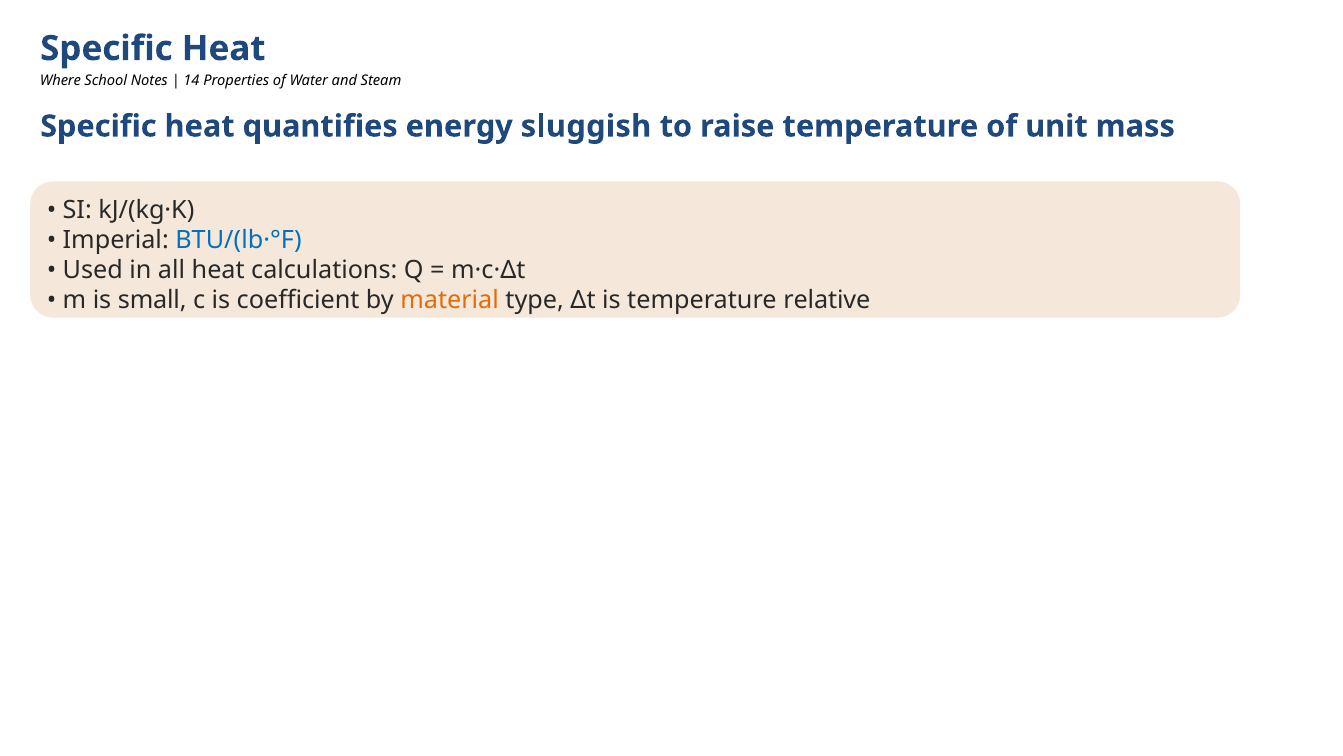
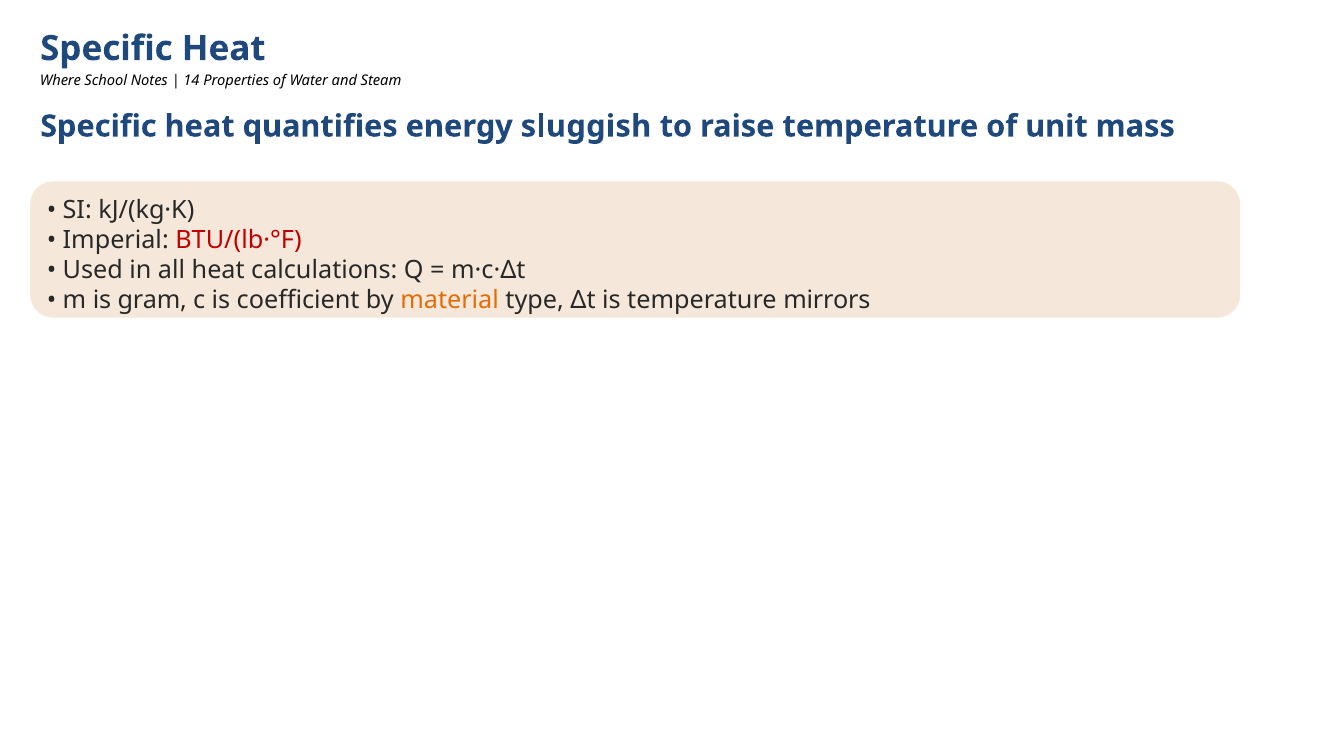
BTU/(lb·°F colour: blue -> red
small: small -> gram
relative: relative -> mirrors
